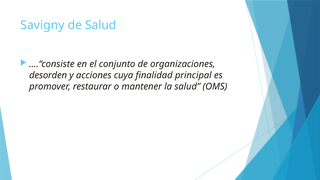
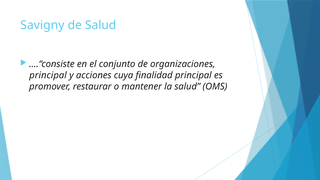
desorden at (48, 75): desorden -> principal
